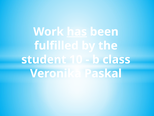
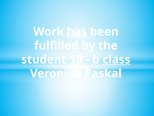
class underline: none -> present
